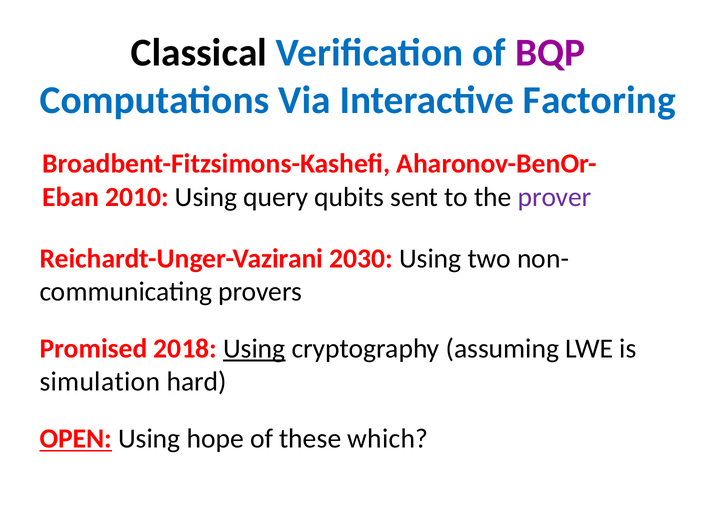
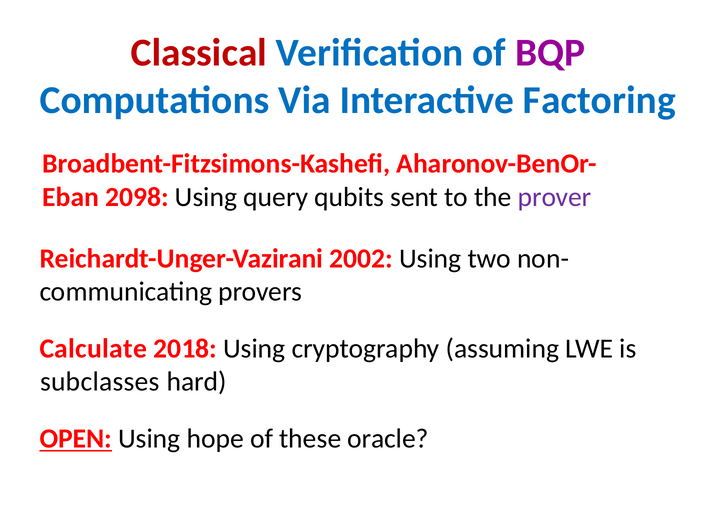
Classical colour: black -> red
2010: 2010 -> 2098
2030: 2030 -> 2002
Promised: Promised -> Calculate
Using at (254, 349) underline: present -> none
simulation: simulation -> subclasses
which: which -> oracle
